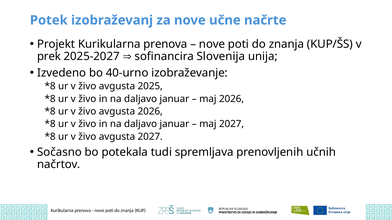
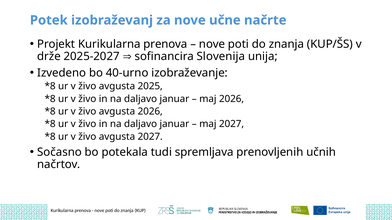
prek: prek -> drže
